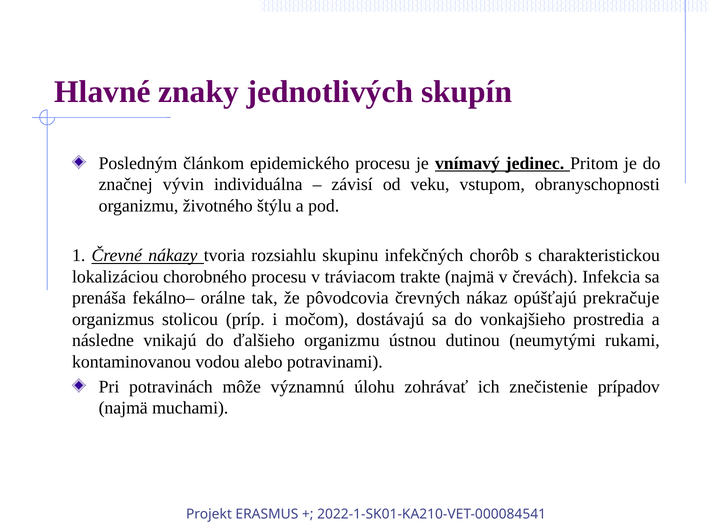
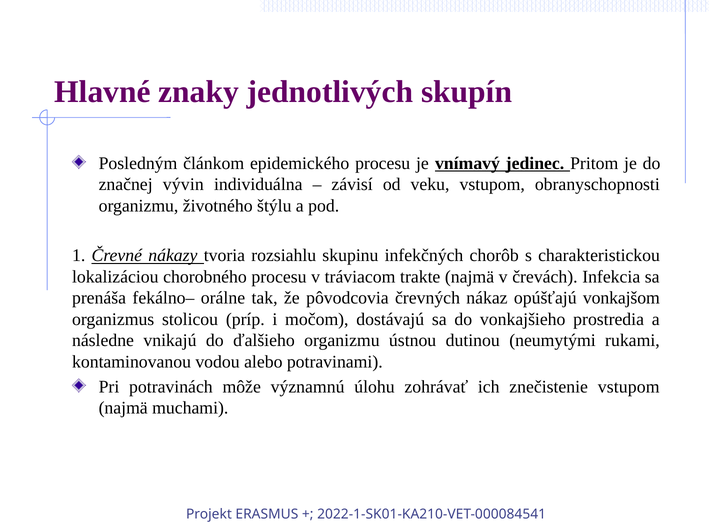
prekračuje: prekračuje -> vonkajšom
znečistenie prípadov: prípadov -> vstupom
